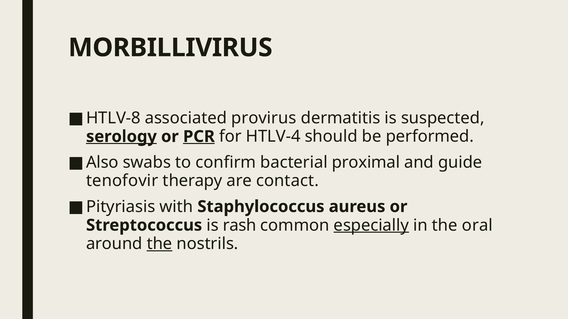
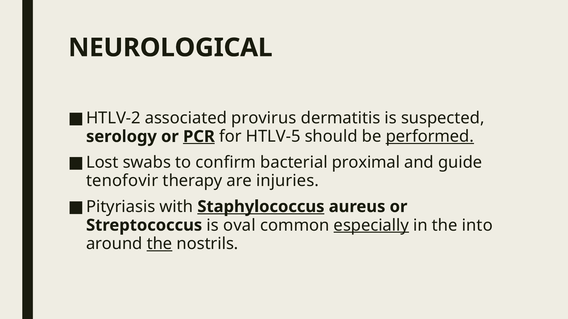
MORBILLIVIRUS: MORBILLIVIRUS -> NEUROLOGICAL
HTLV‐8: HTLV‐8 -> HTLV‐2
serology underline: present -> none
HTLV‐4: HTLV‐4 -> HTLV‐5
performed underline: none -> present
Also: Also -> Lost
contact: contact -> injuries
Staphylococcus underline: none -> present
rash: rash -> oval
oral: oral -> into
